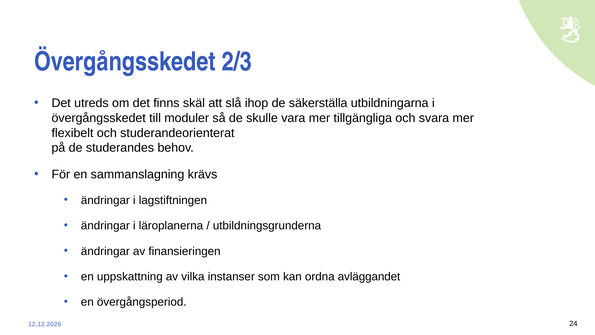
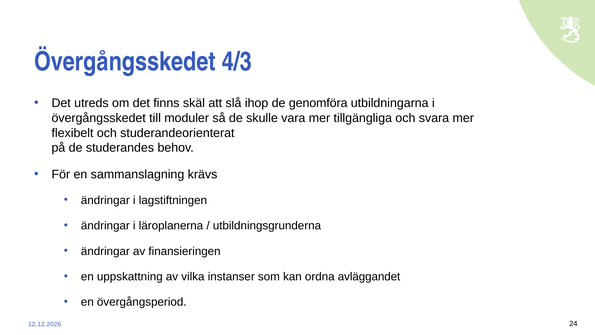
2/3: 2/3 -> 4/3
säkerställa: säkerställa -> genomföra
